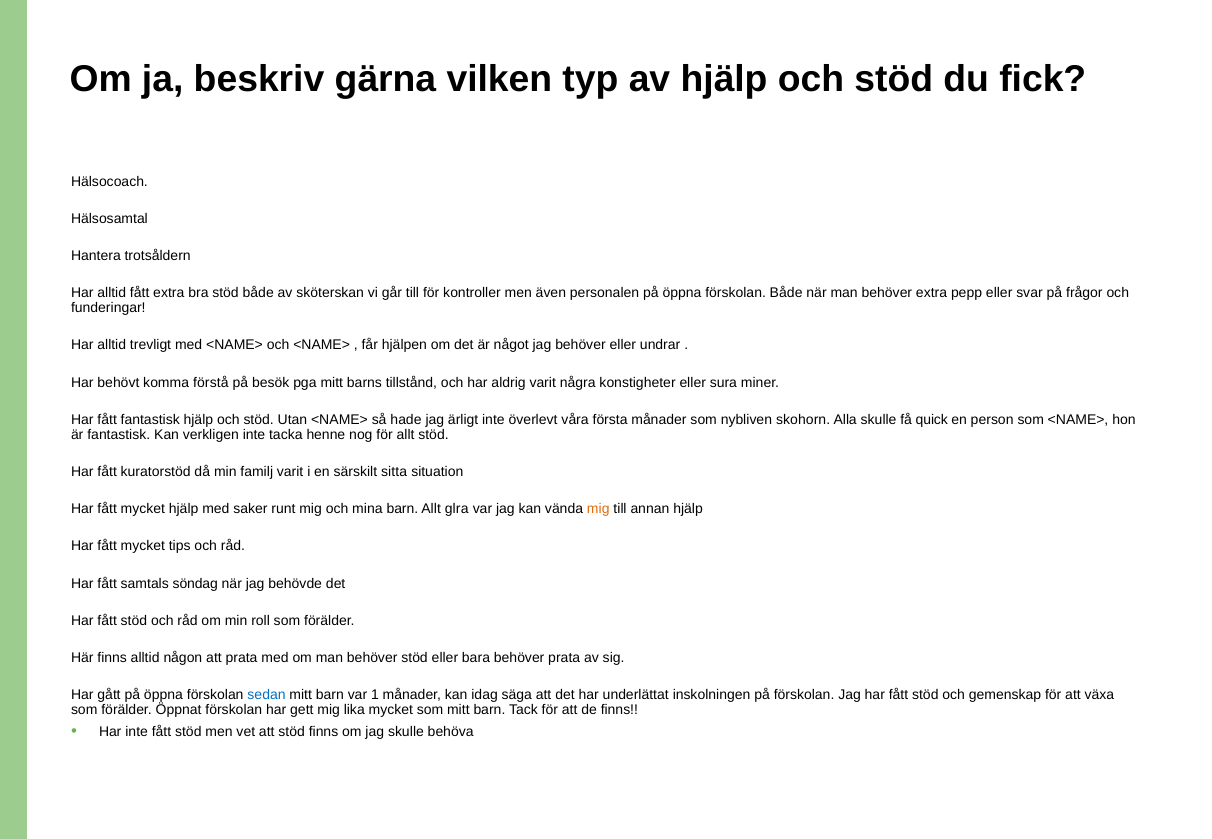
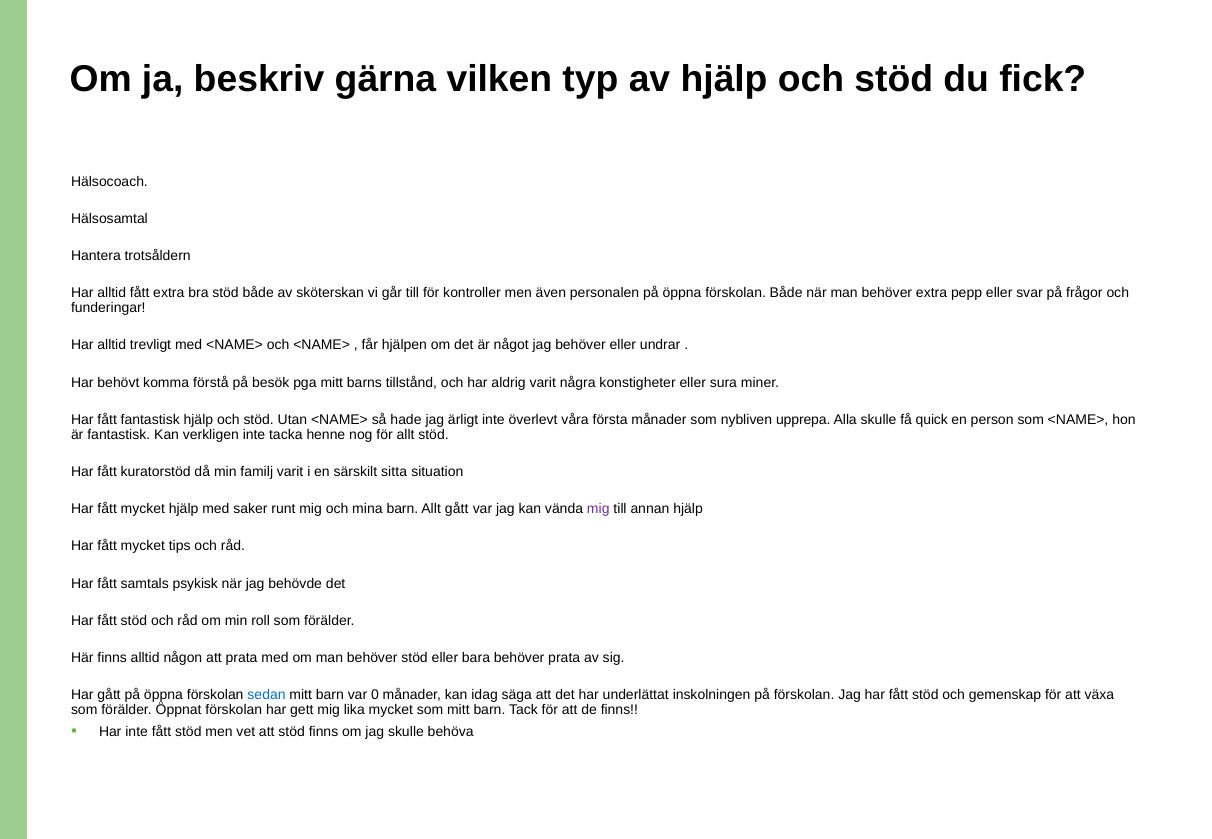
skohorn: skohorn -> upprepa
Allt glra: glra -> gått
mig at (598, 509) colour: orange -> purple
söndag: söndag -> psykisk
1: 1 -> 0
